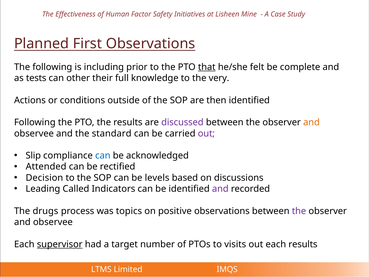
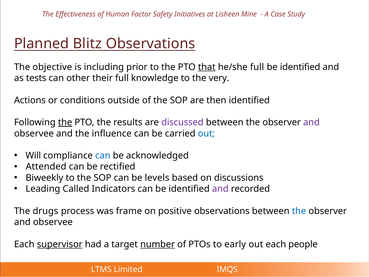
First: First -> Blitz
The following: following -> objective
he/she felt: felt -> full
complete at (300, 67): complete -> identified
the at (65, 122) underline: none -> present
and at (311, 122) colour: orange -> purple
standard: standard -> influence
out at (206, 133) colour: purple -> blue
Slip: Slip -> Will
Decision: Decision -> Biweekly
topics: topics -> frame
the at (299, 211) colour: purple -> blue
number underline: none -> present
visits: visits -> early
each results: results -> people
